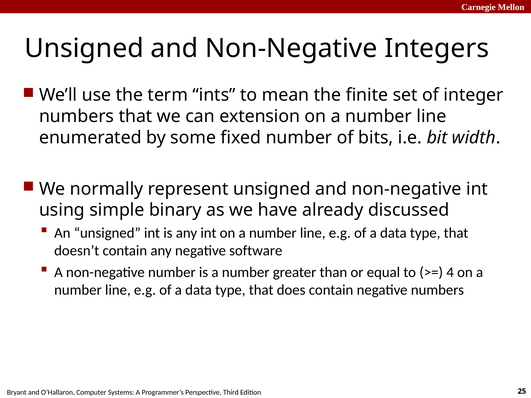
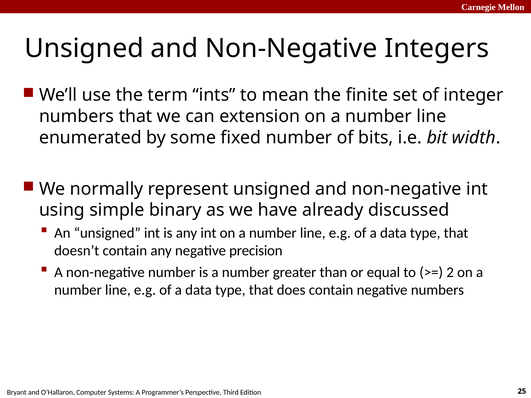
software: software -> precision
4: 4 -> 2
